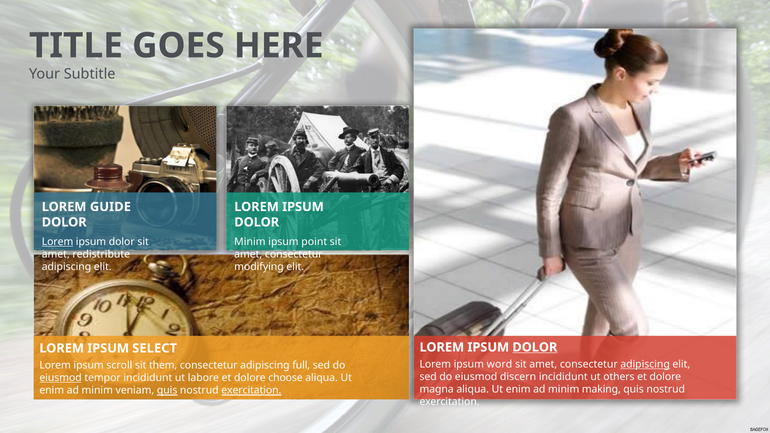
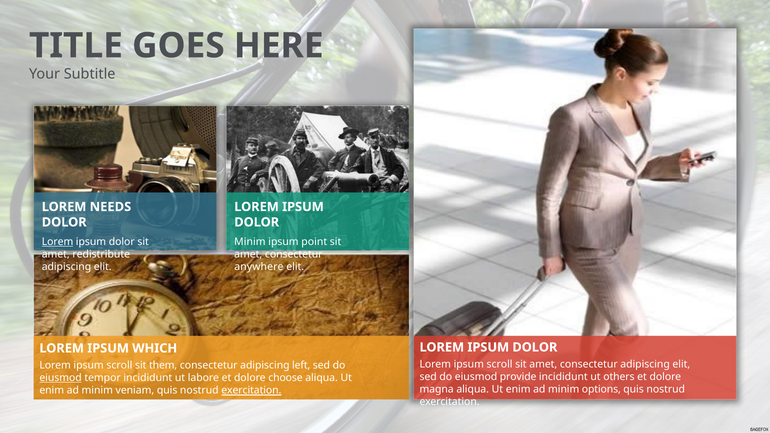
GUIDE: GUIDE -> NEEDS
modifying: modifying -> anywhere
DOLOR at (535, 347) underline: present -> none
SELECT: SELECT -> WHICH
word at (500, 364): word -> scroll
adipiscing at (645, 364) underline: present -> none
full: full -> left
discern: discern -> provide
making: making -> options
quis at (167, 391) underline: present -> none
